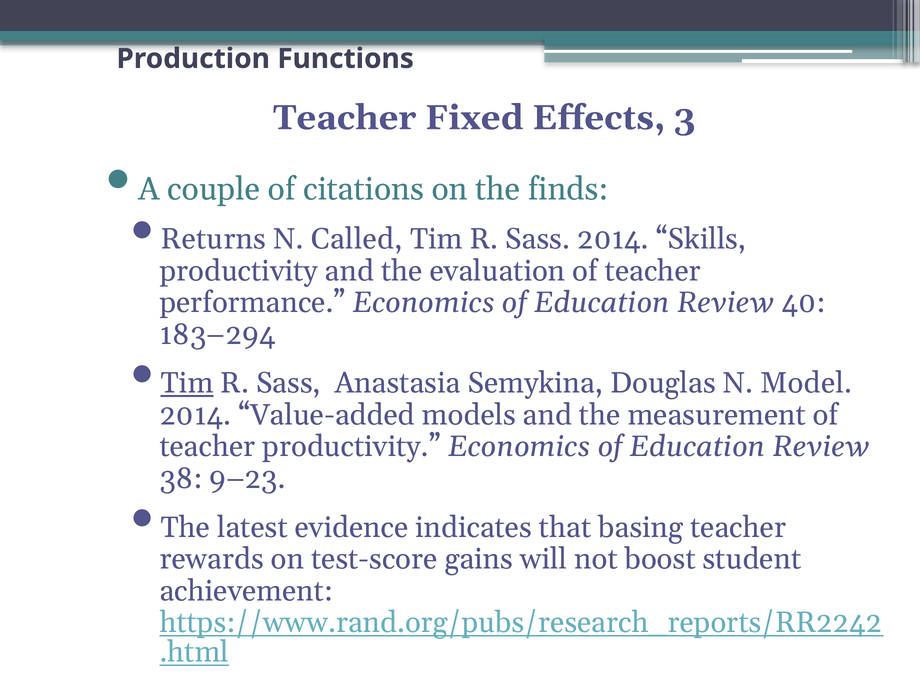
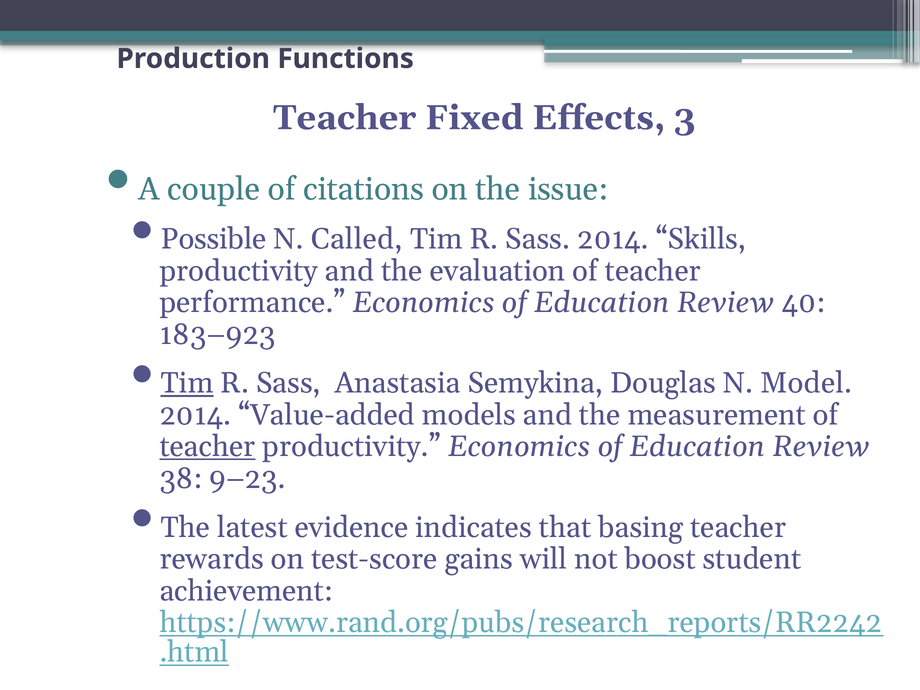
finds: finds -> issue
Returns: Returns -> Possible
183–294: 183–294 -> 183–923
teacher at (207, 447) underline: none -> present
